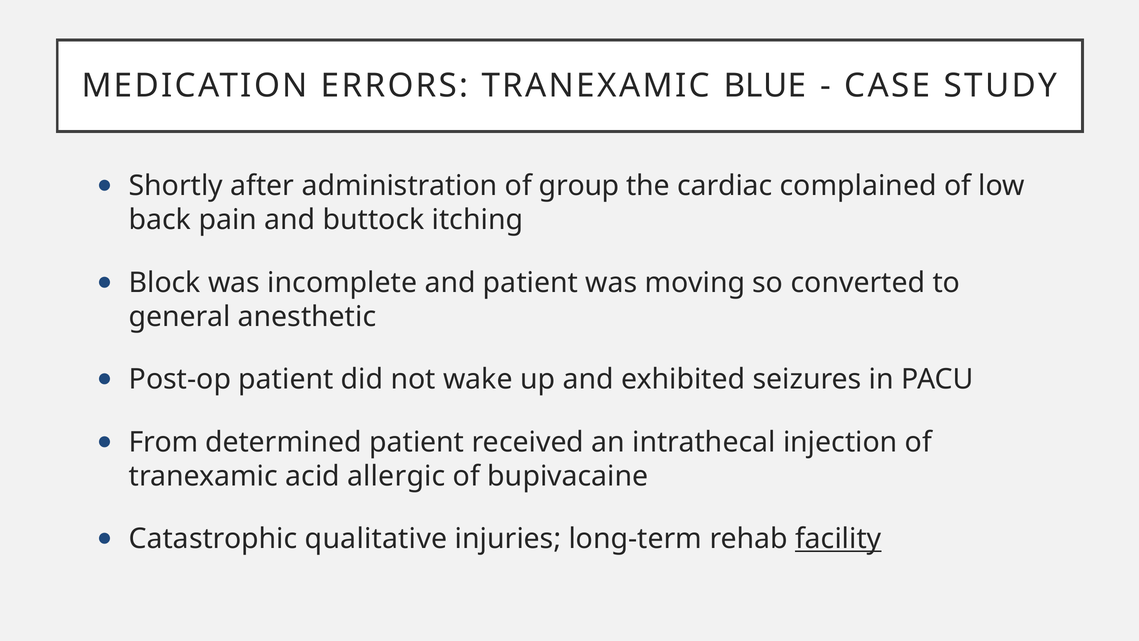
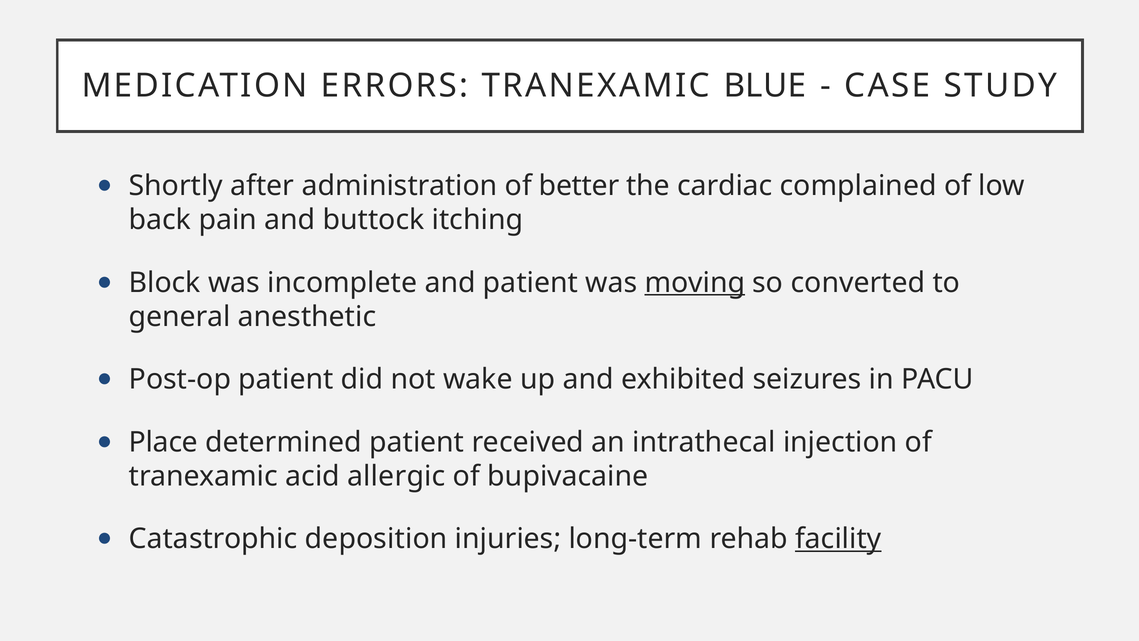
group: group -> better
moving underline: none -> present
From: From -> Place
qualitative: qualitative -> deposition
